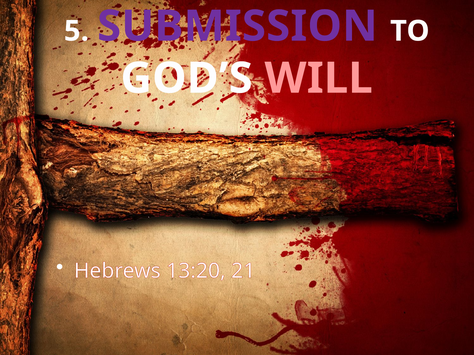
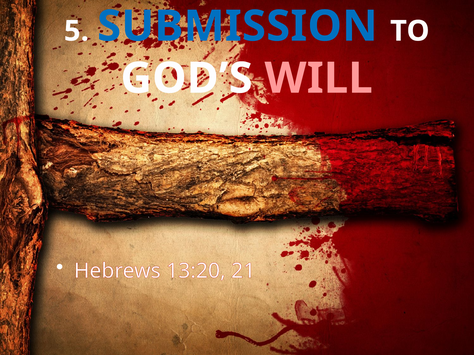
SUBMISSION colour: purple -> blue
